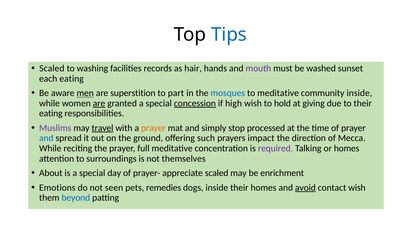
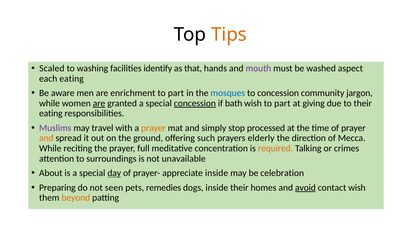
Tips colour: blue -> orange
records: records -> identify
hair: hair -> that
sunset: sunset -> aspect
men underline: present -> none
superstition: superstition -> enrichment
to meditative: meditative -> concession
community inside: inside -> jargon
high: high -> bath
wish to hold: hold -> part
travel underline: present -> none
and at (46, 138) colour: blue -> orange
impact: impact -> elderly
required colour: purple -> orange
or homes: homes -> crimes
themselves: themselves -> unavailable
day underline: none -> present
appreciate scaled: scaled -> inside
enrichment: enrichment -> celebration
Emotions: Emotions -> Preparing
beyond colour: blue -> orange
